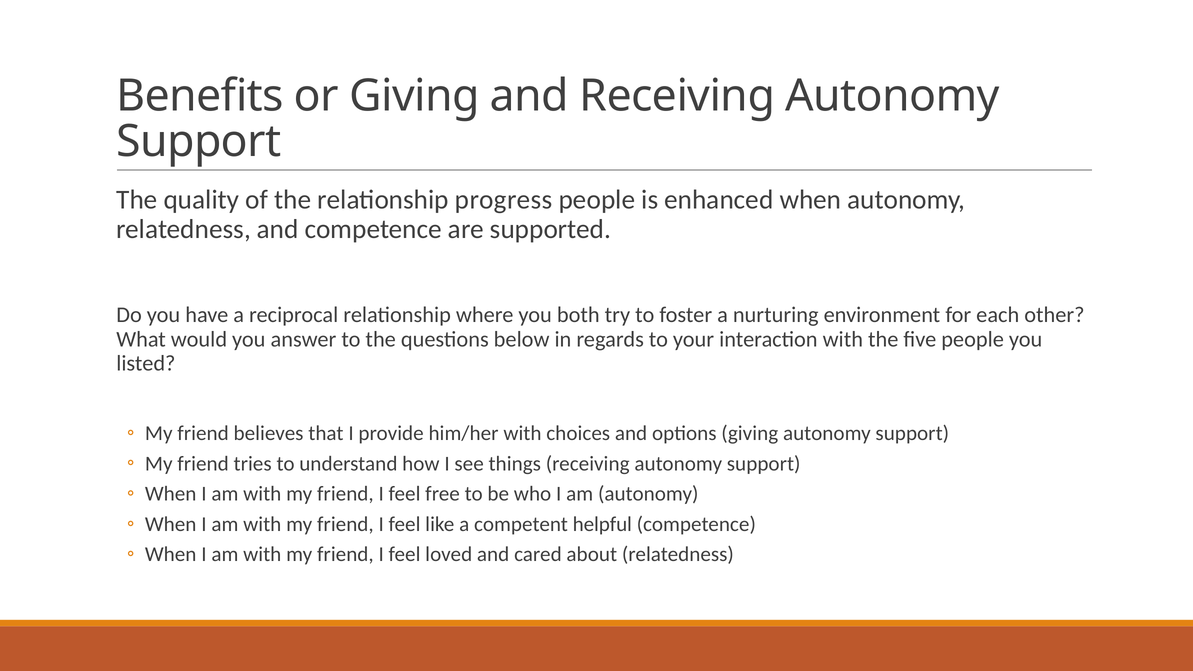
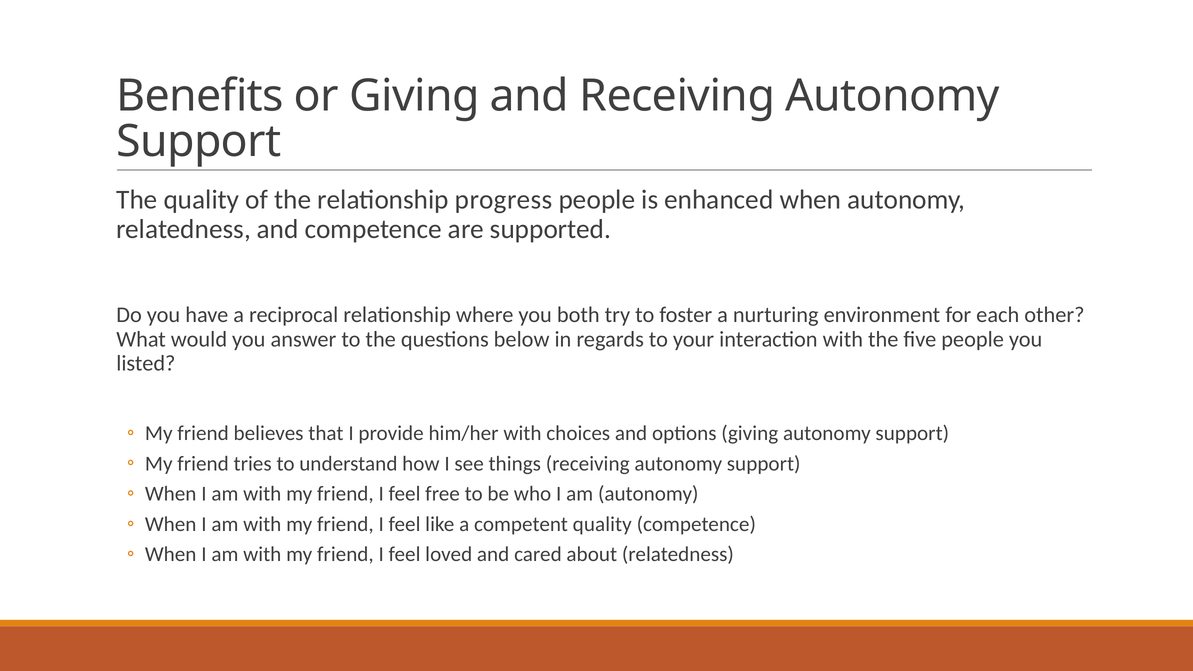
competent helpful: helpful -> quality
